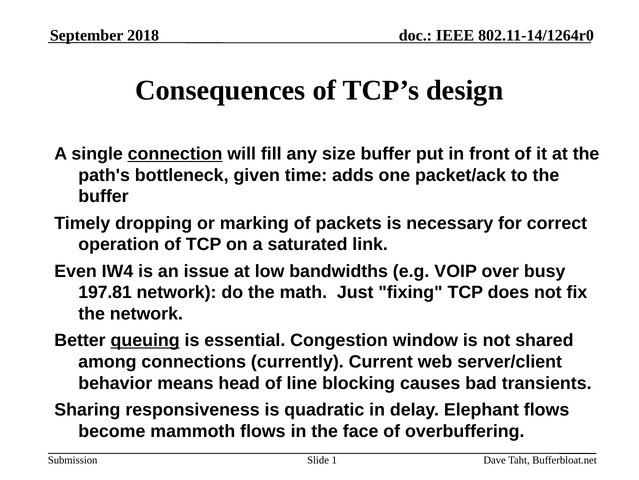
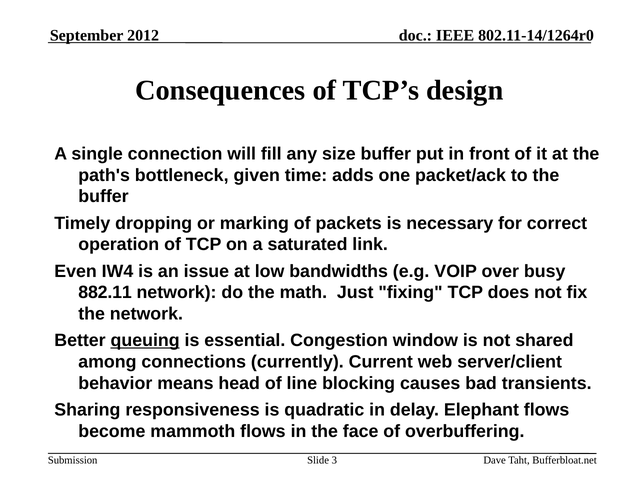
2018: 2018 -> 2012
connection underline: present -> none
197.81: 197.81 -> 882.11
1: 1 -> 3
